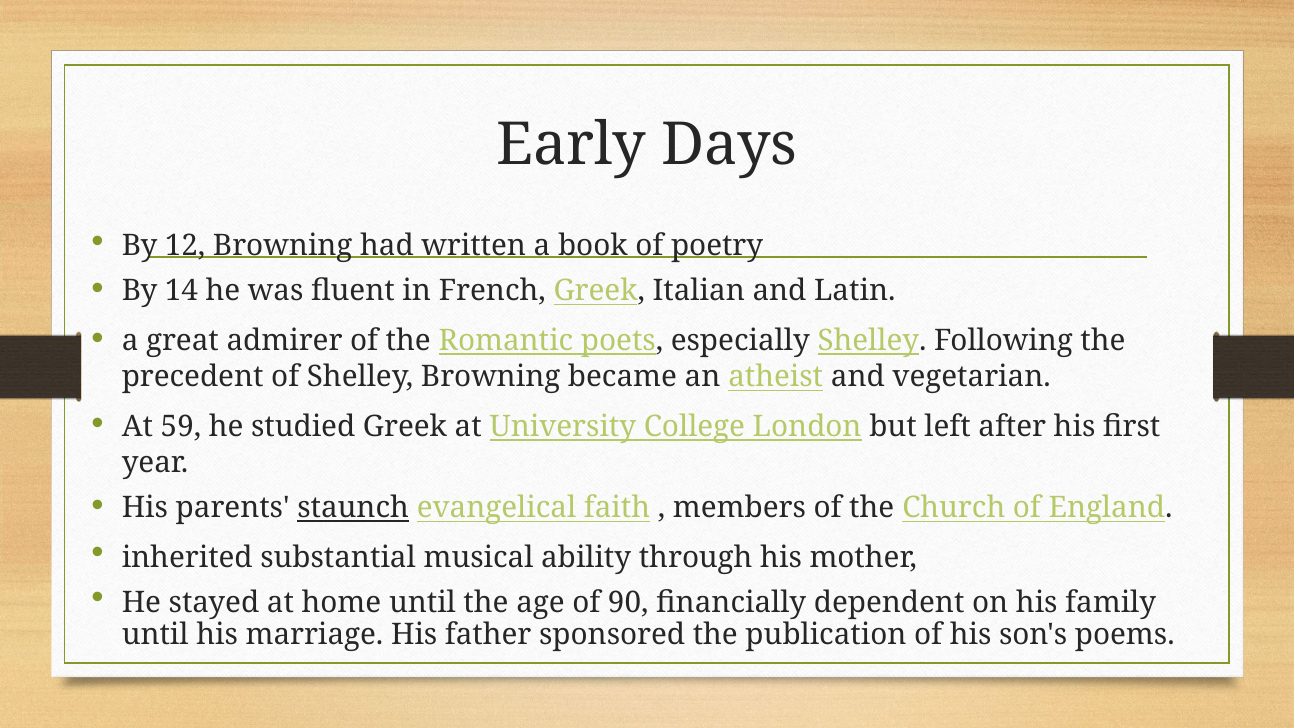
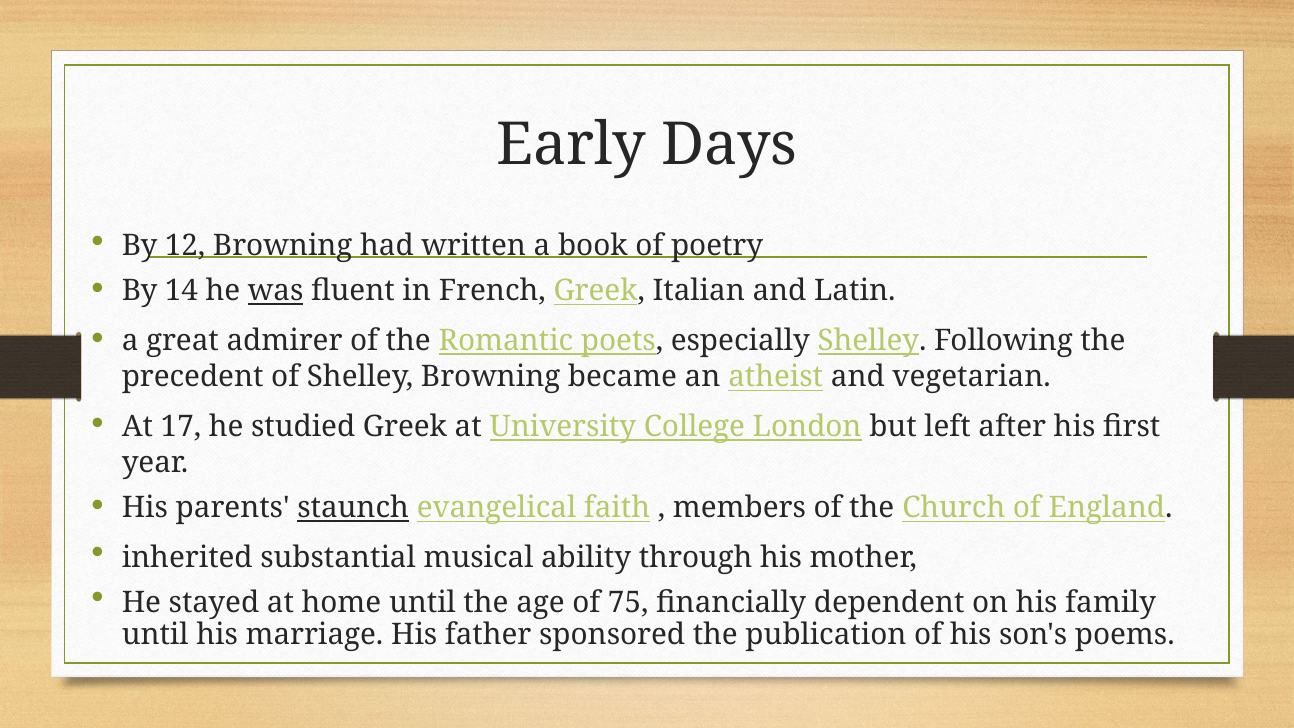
was underline: none -> present
59: 59 -> 17
90: 90 -> 75
